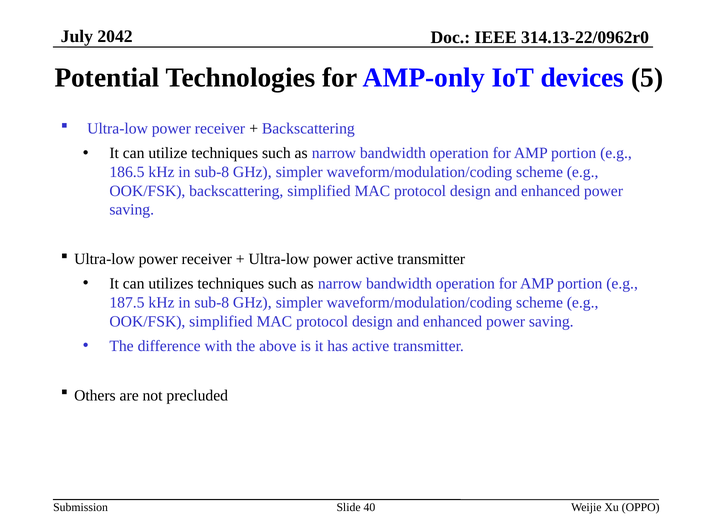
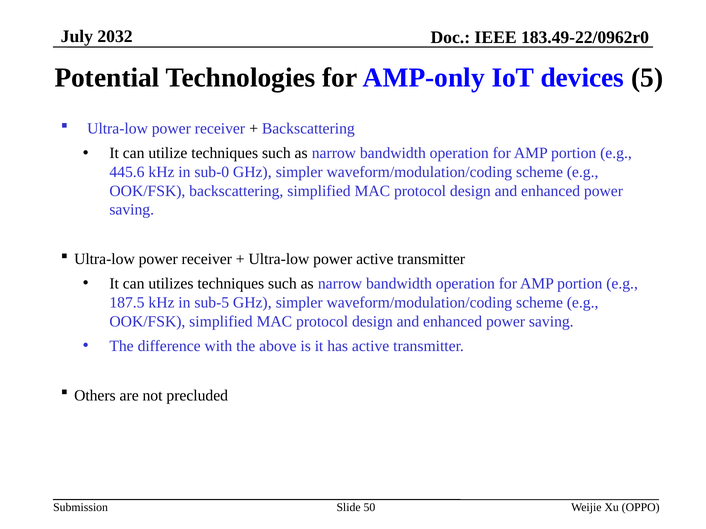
2042: 2042 -> 2032
314.13-22/0962r0: 314.13-22/0962r0 -> 183.49-22/0962r0
186.5: 186.5 -> 445.6
sub-8 at (212, 172): sub-8 -> sub-0
187.5 kHz in sub-8: sub-8 -> sub-5
40: 40 -> 50
